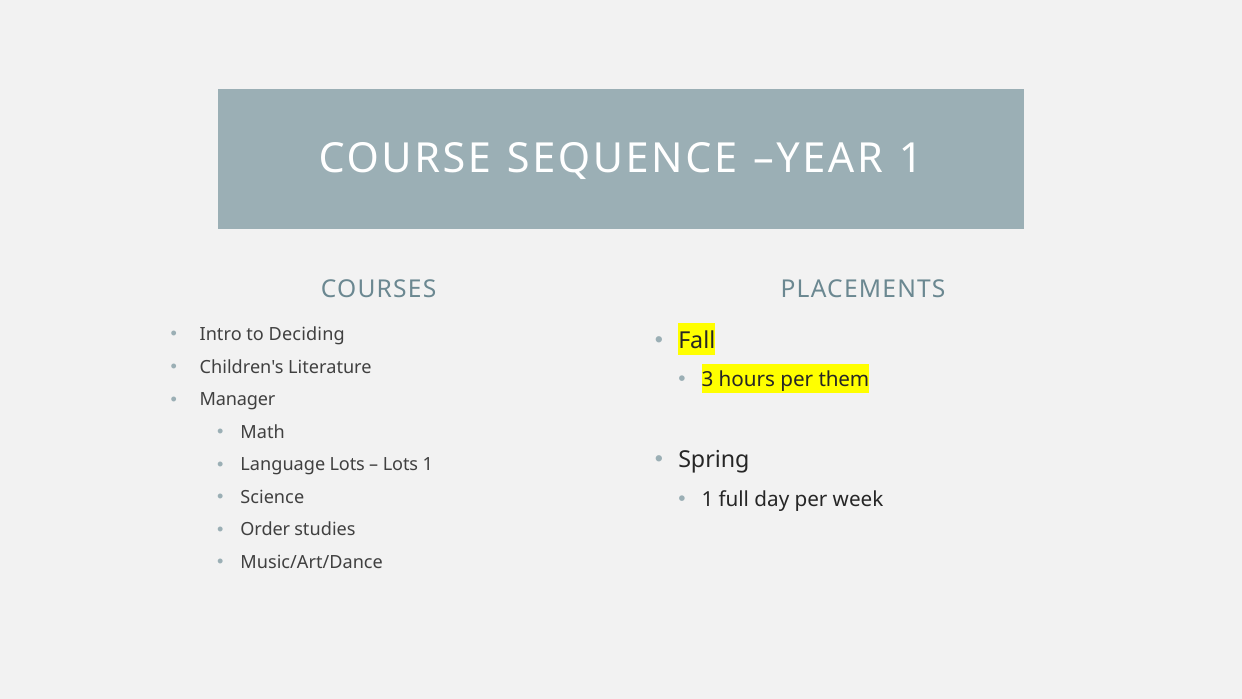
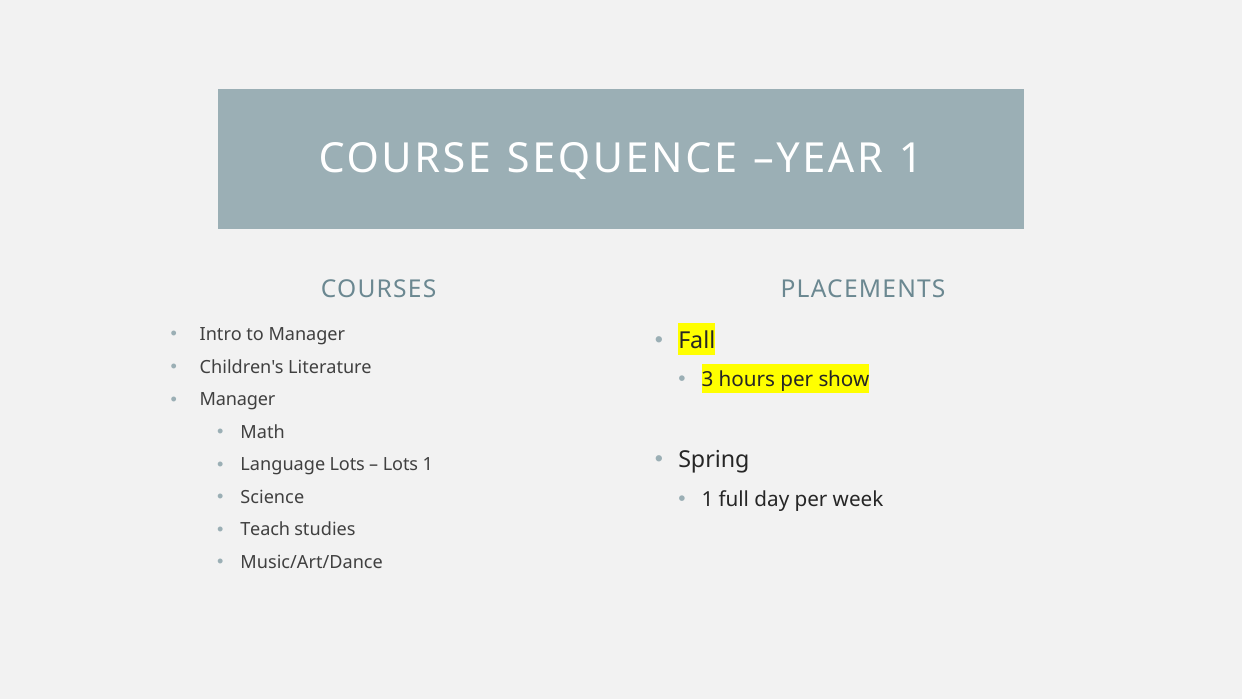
to Deciding: Deciding -> Manager
them: them -> show
Order: Order -> Teach
